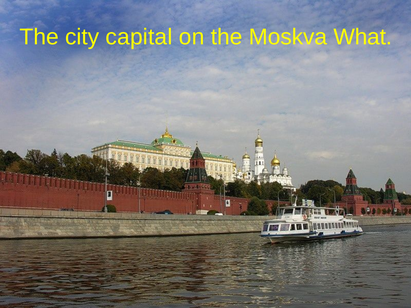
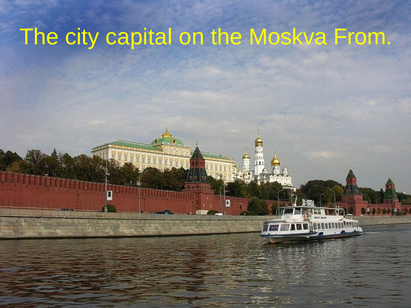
What: What -> From
